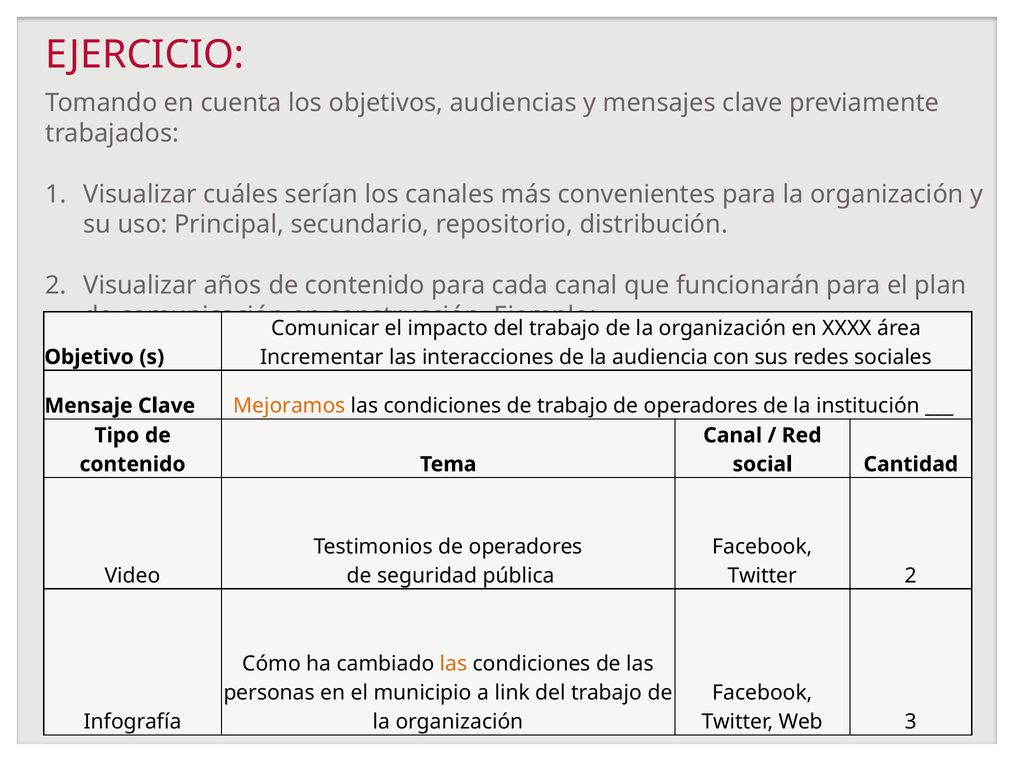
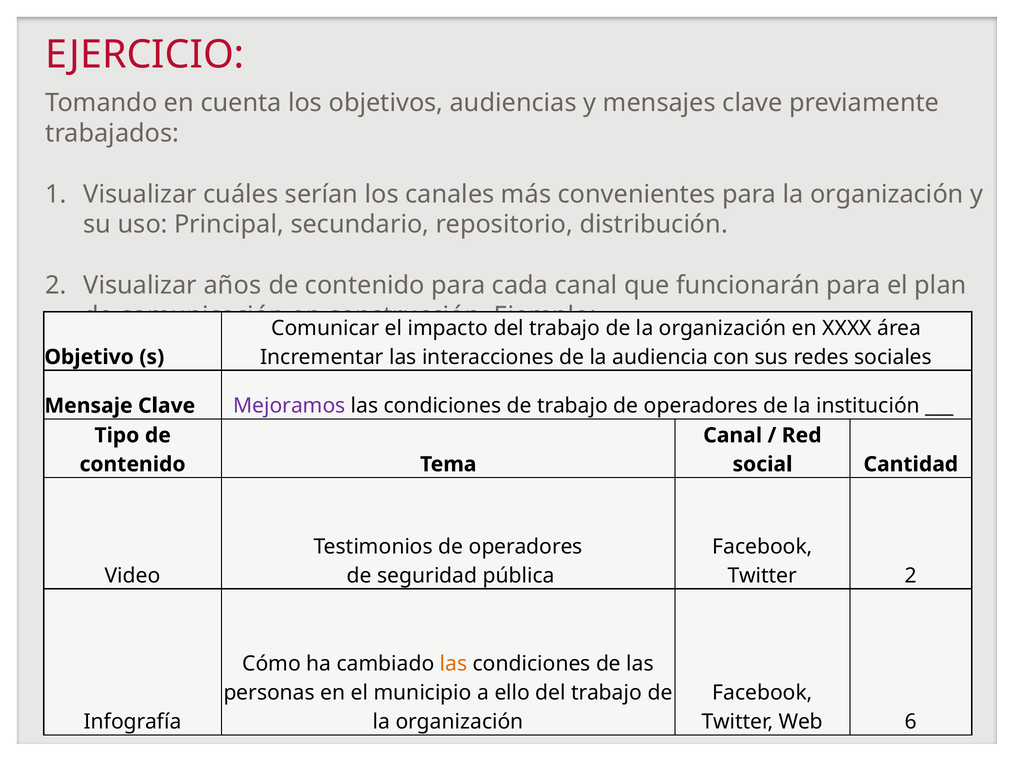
Mejoramos colour: orange -> purple
link: link -> ello
3: 3 -> 6
